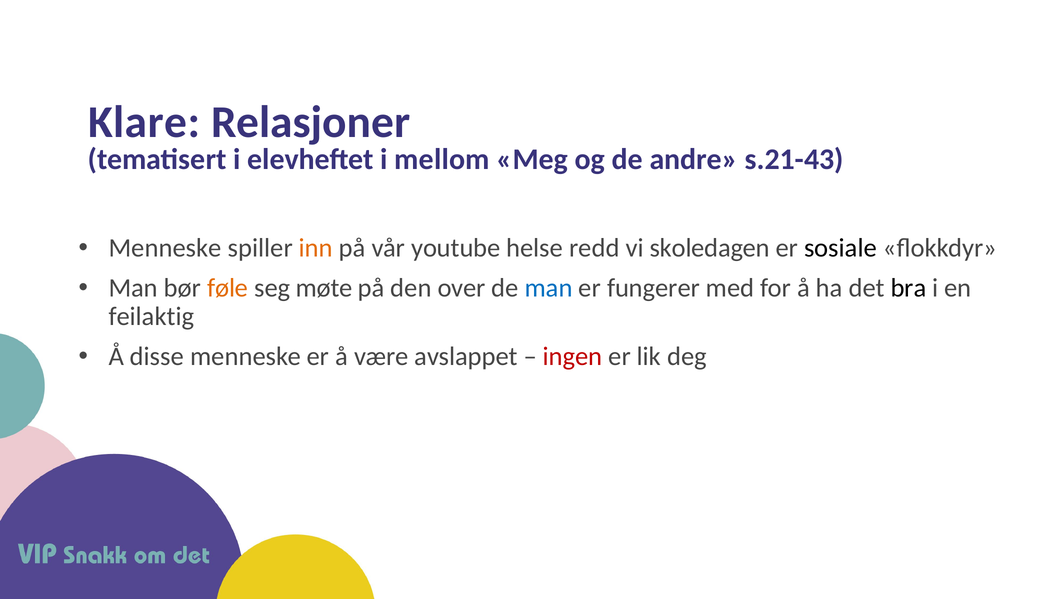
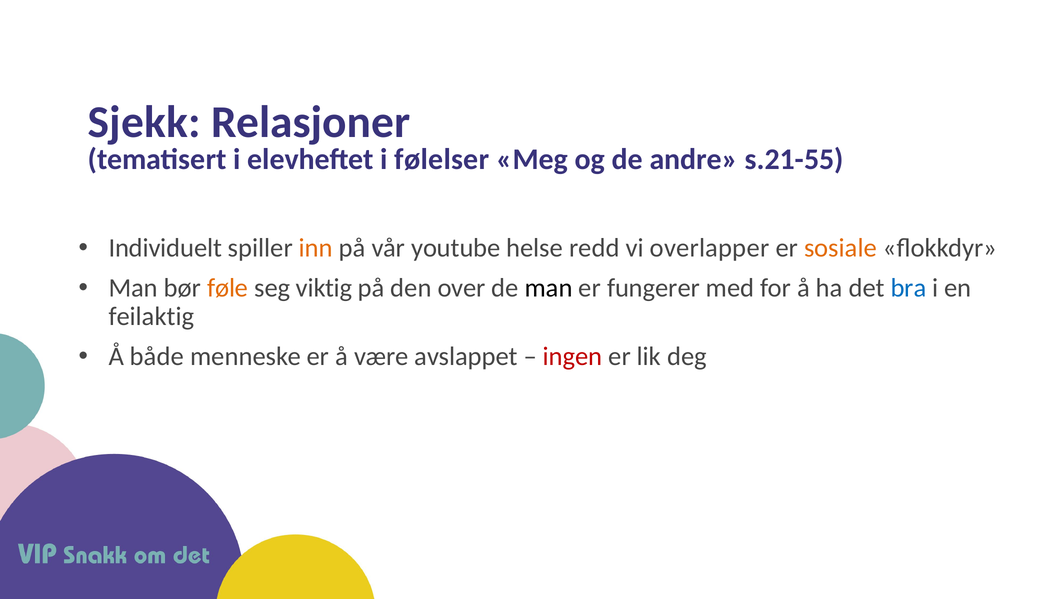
Klare: Klare -> Sjekk
mellom: mellom -> følelser
s.21-43: s.21-43 -> s.21-55
Menneske at (165, 248): Menneske -> Individuelt
skoledagen: skoledagen -> overlapper
sosiale colour: black -> orange
møte: møte -> viktig
man at (549, 288) colour: blue -> black
bra colour: black -> blue
disse: disse -> både
